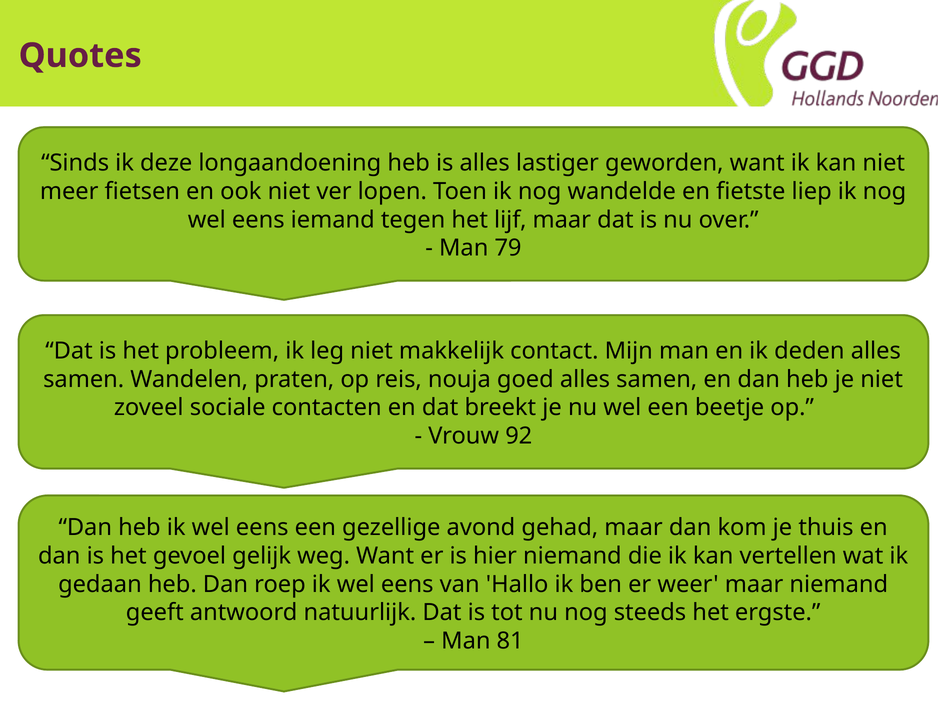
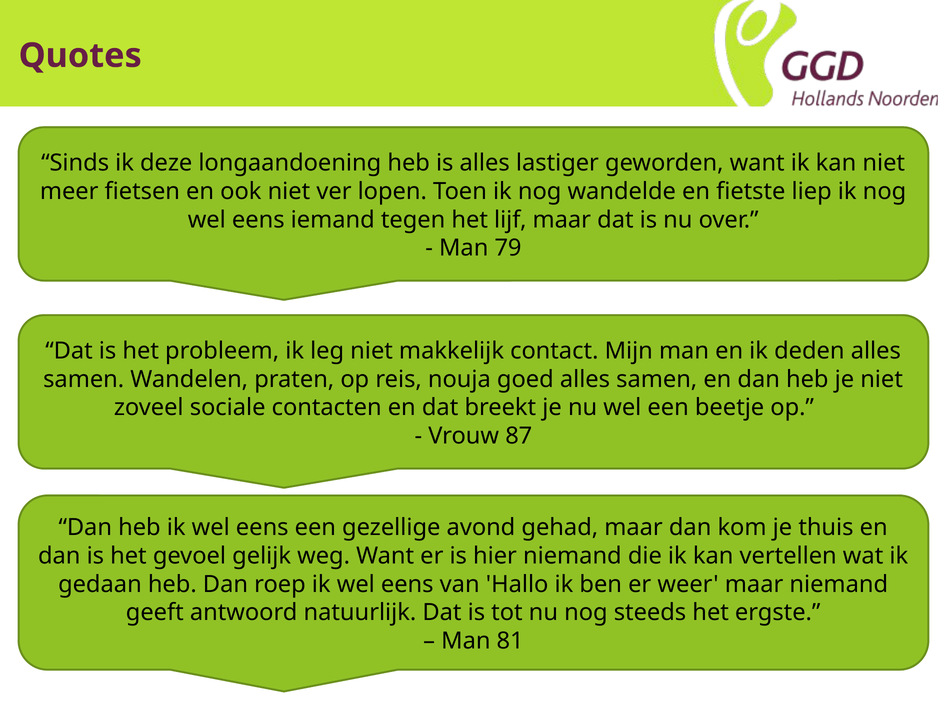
92: 92 -> 87
